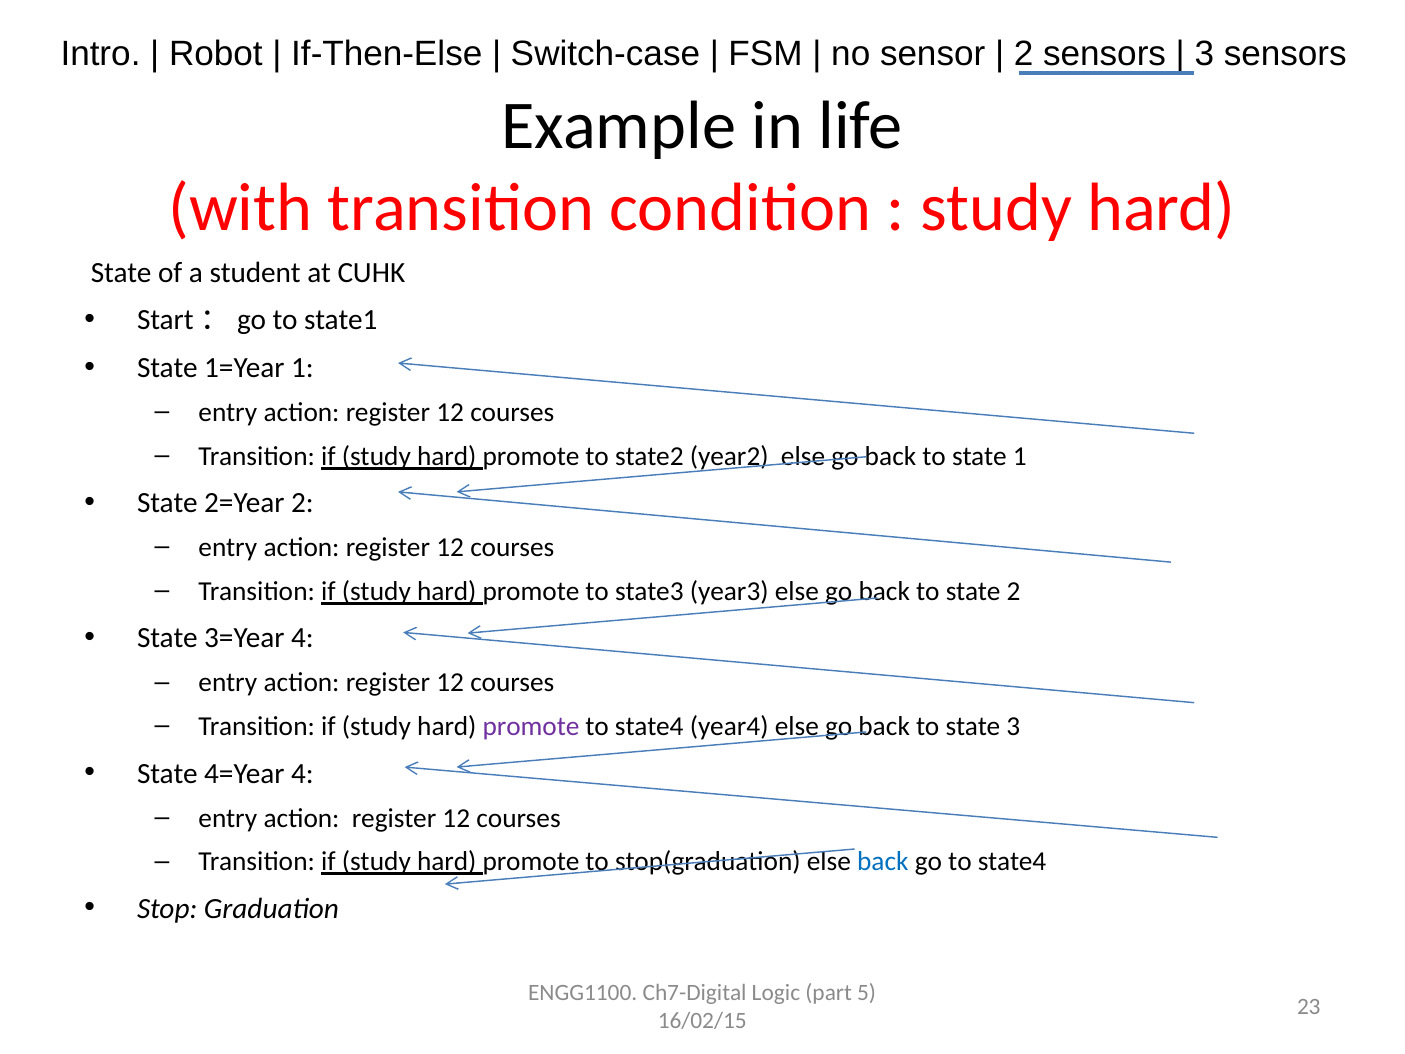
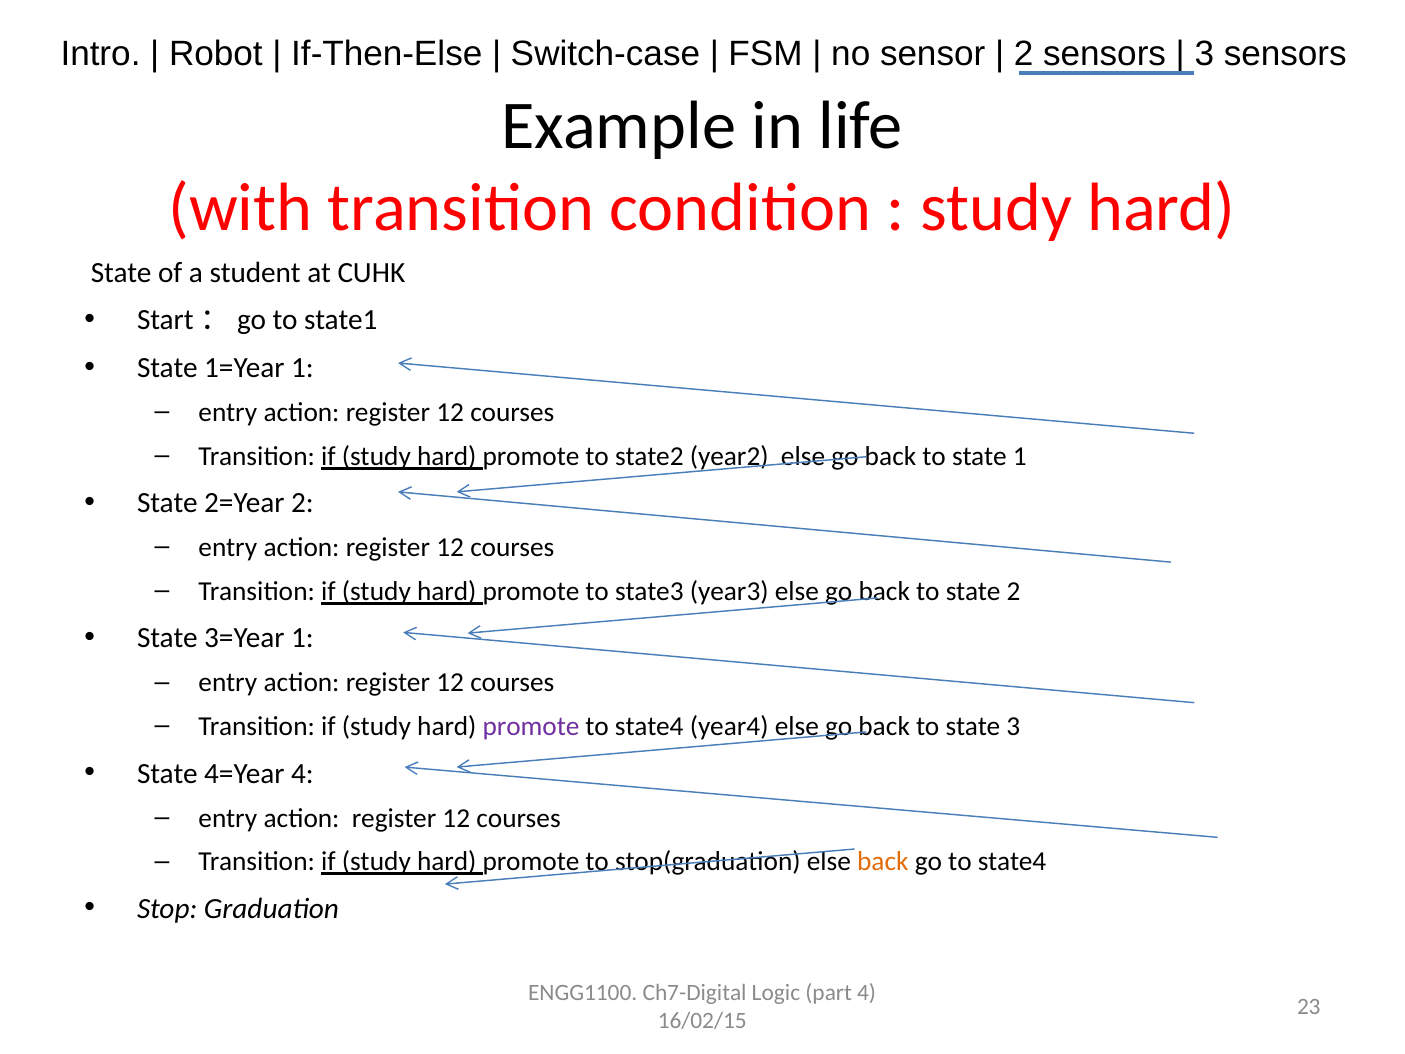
3=Year 4: 4 -> 1
back at (883, 862) colour: blue -> orange
part 5: 5 -> 4
